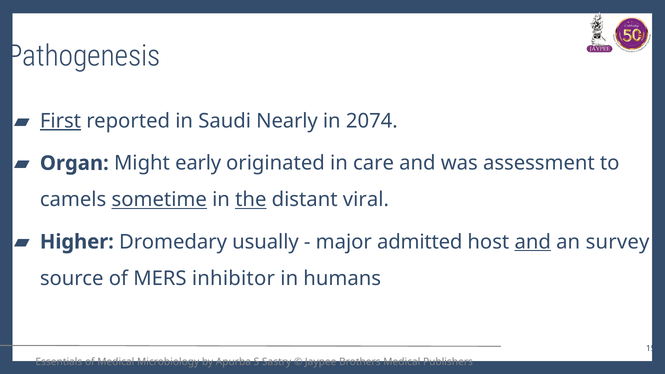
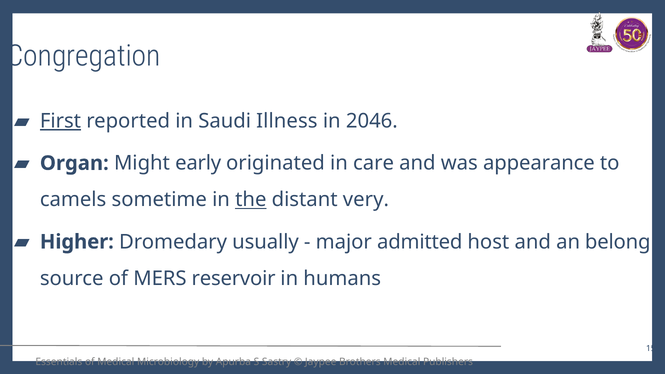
Pathogenesis: Pathogenesis -> Congregation
Nearly: Nearly -> Illness
2074: 2074 -> 2046
assessment: assessment -> appearance
sometime underline: present -> none
viral: viral -> very
and at (533, 242) underline: present -> none
survey: survey -> belong
inhibitor: inhibitor -> reservoir
